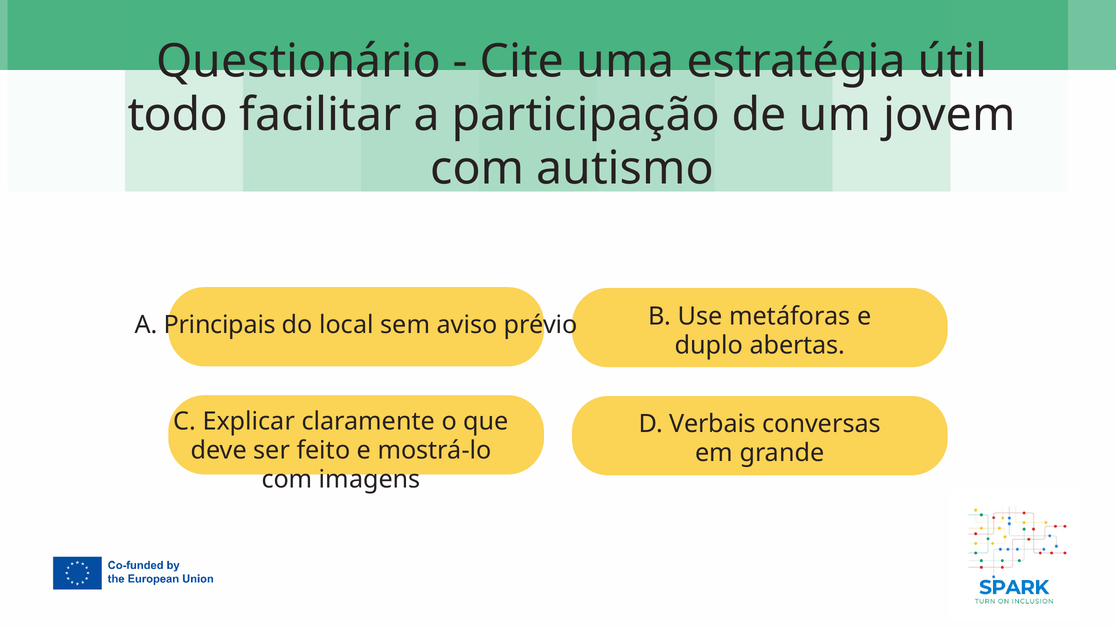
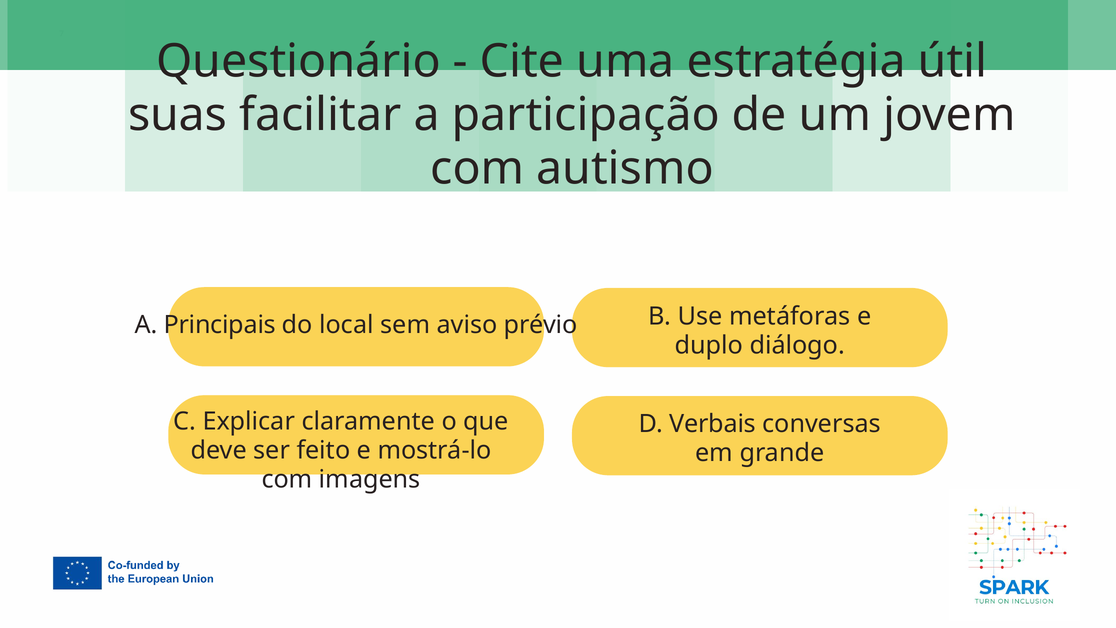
todo: todo -> suas
abertas: abertas -> diálogo
